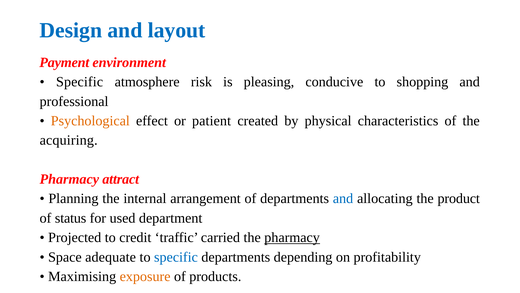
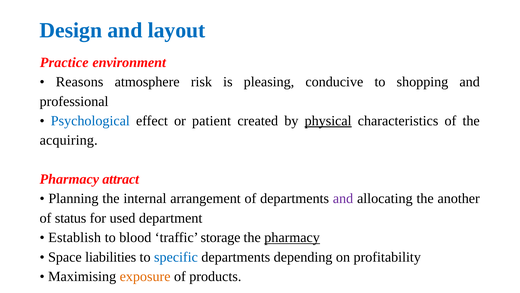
Payment: Payment -> Practice
Specific at (80, 82): Specific -> Reasons
Psychological colour: orange -> blue
physical underline: none -> present
and at (343, 198) colour: blue -> purple
product: product -> another
Projected: Projected -> Establish
credit: credit -> blood
carried: carried -> storage
adequate: adequate -> liabilities
